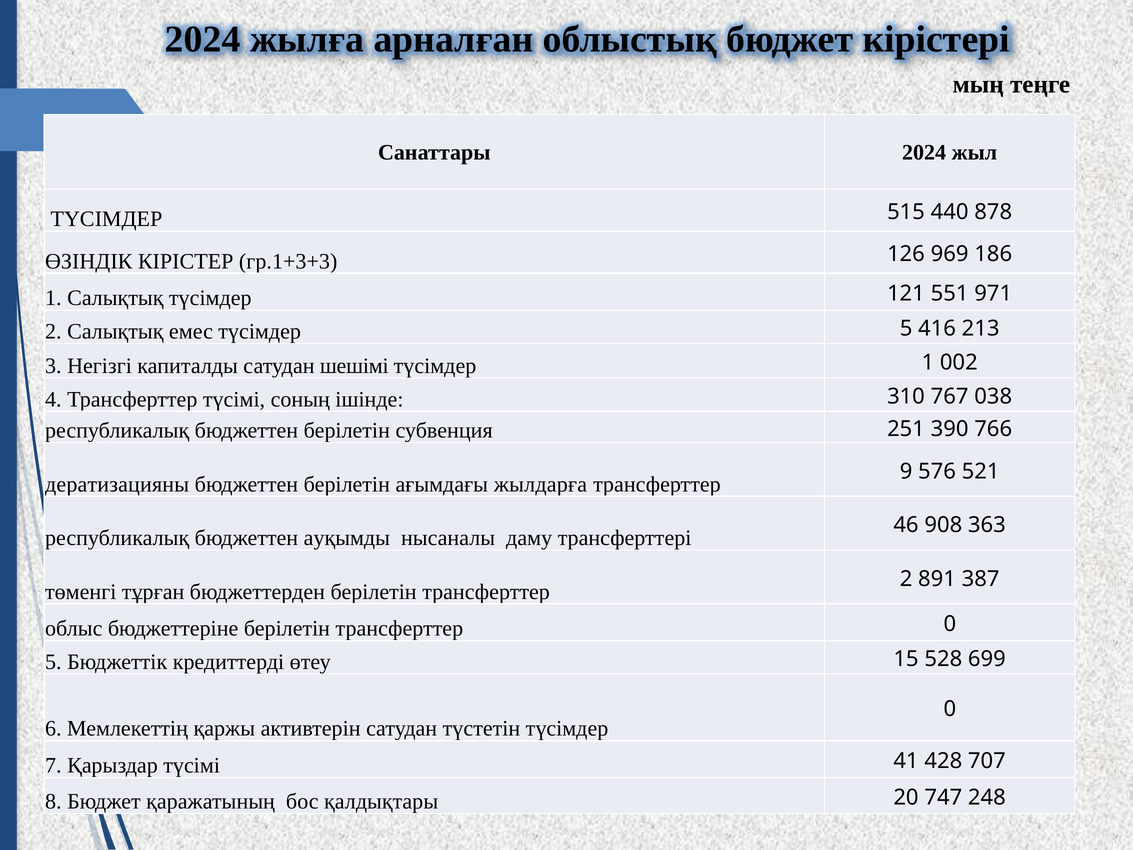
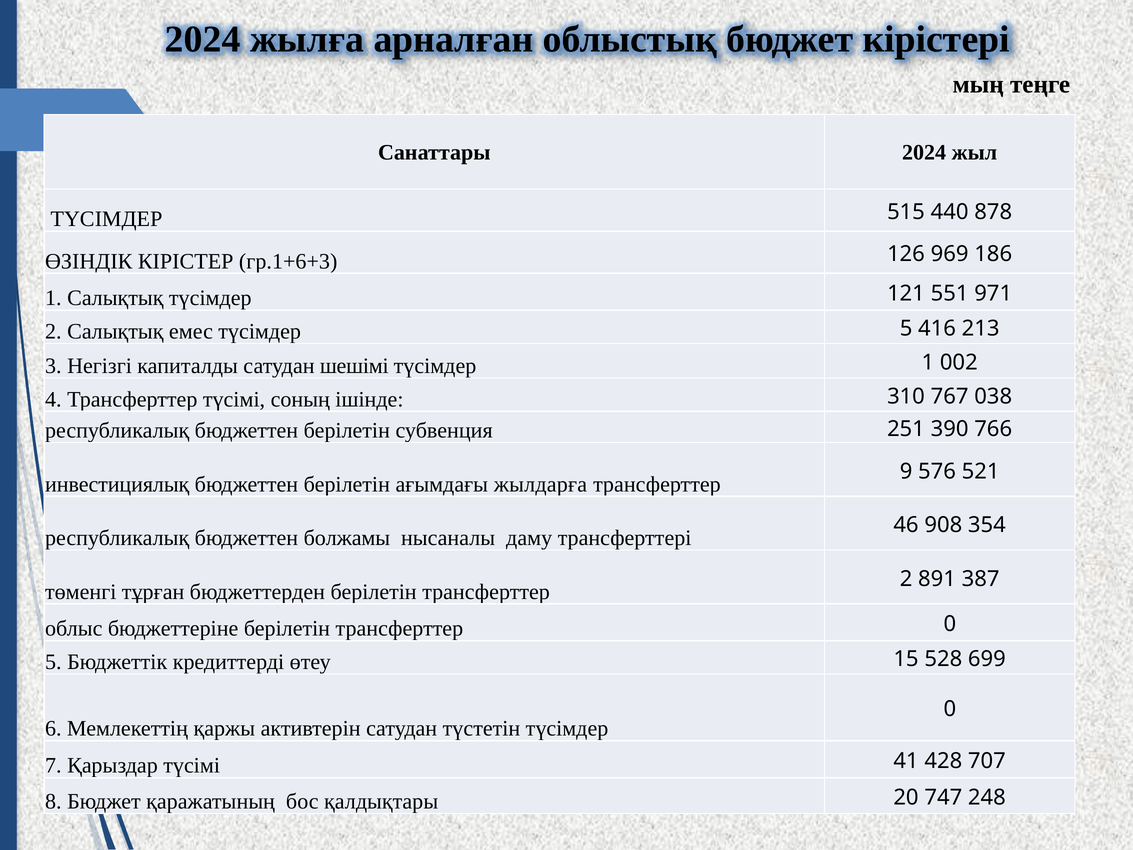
гр.1+3+3: гр.1+3+3 -> гр.1+6+3
дератизацияны: дератизацияны -> инвестициялық
ауқымды: ауқымды -> болжамы
363: 363 -> 354
